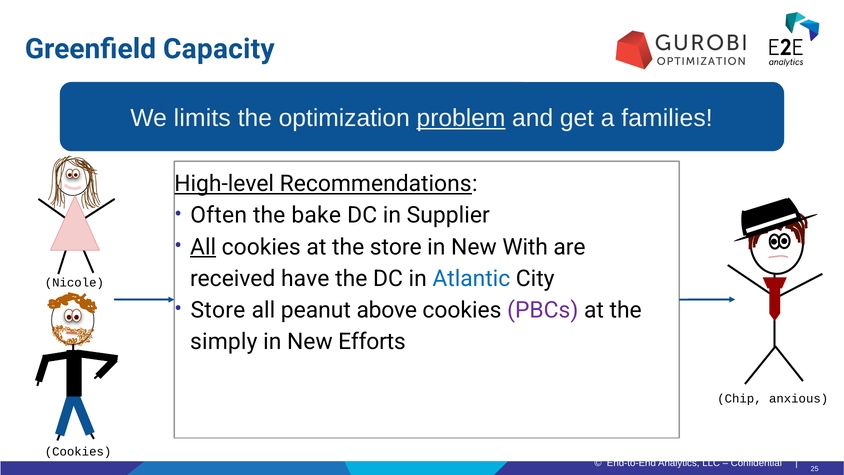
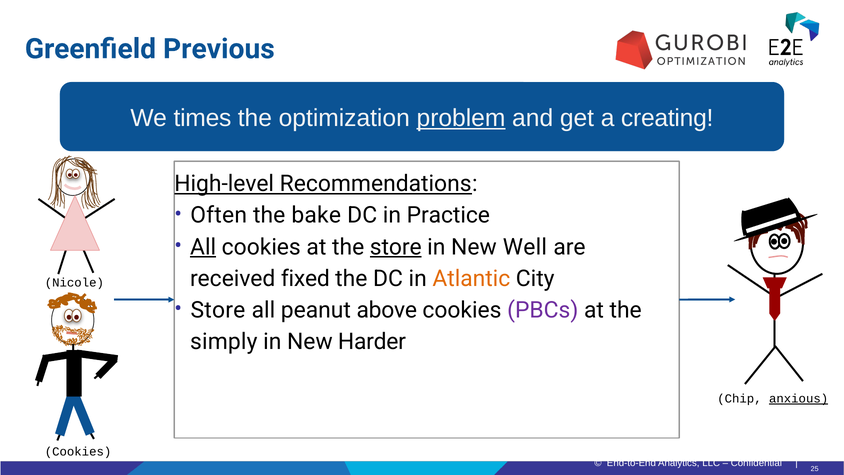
Capacity: Capacity -> Previous
limits: limits -> times
families: families -> creating
Supplier: Supplier -> Practice
store at (396, 247) underline: none -> present
With: With -> Well
have: have -> fixed
Atlantic colour: blue -> orange
Efforts: Efforts -> Harder
anxious underline: none -> present
